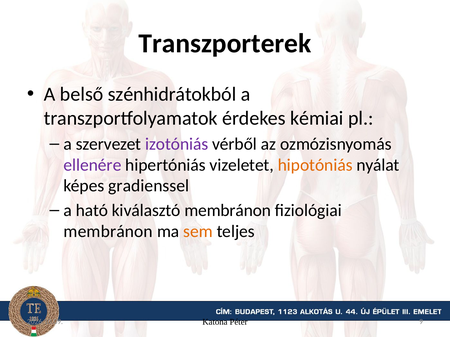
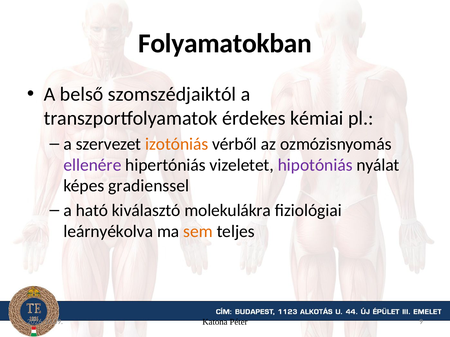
Transzporterek: Transzporterek -> Folyamatokban
szénhidrátokból: szénhidrátokból -> szomszédjaiktól
izotóniás colour: purple -> orange
hipotóniás colour: orange -> purple
kiválasztó membránon: membránon -> molekulákra
membránon at (108, 232): membránon -> leárnyékolva
